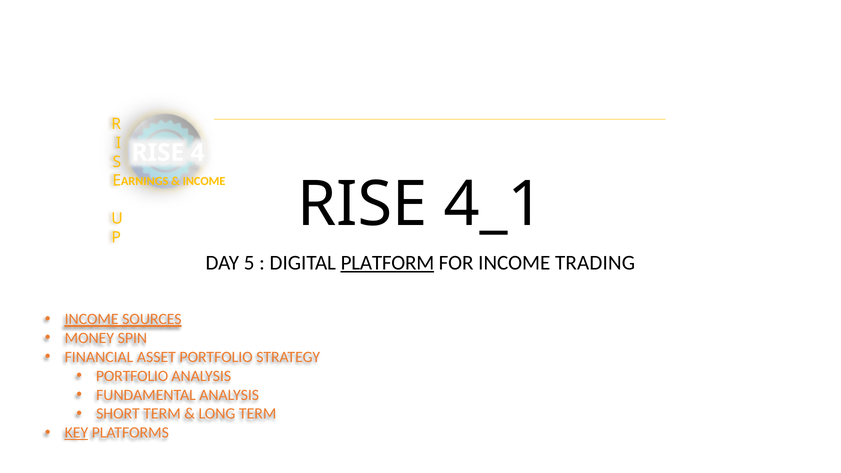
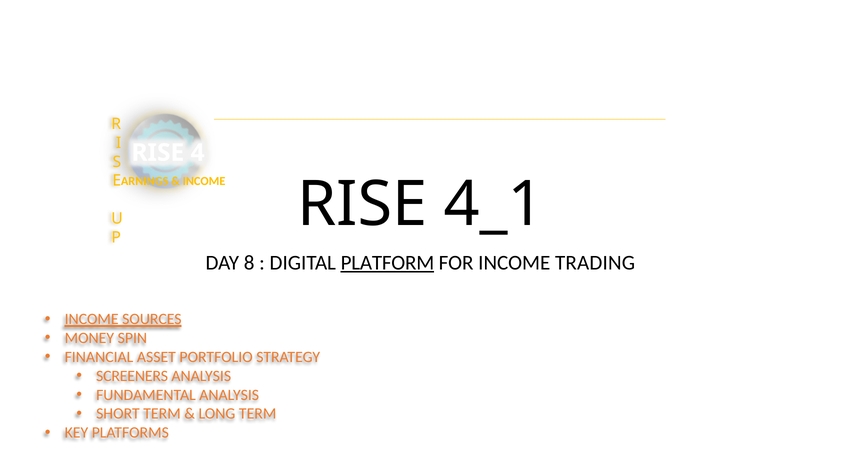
5: 5 -> 8
PORTFOLIO at (132, 376): PORTFOLIO -> SCREENERS
KEY underline: present -> none
